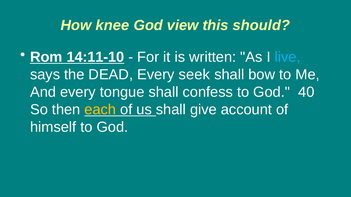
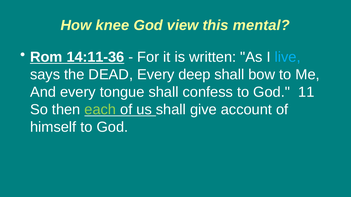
should: should -> mental
14:11-10: 14:11-10 -> 14:11-36
seek: seek -> deep
40: 40 -> 11
each colour: yellow -> light green
